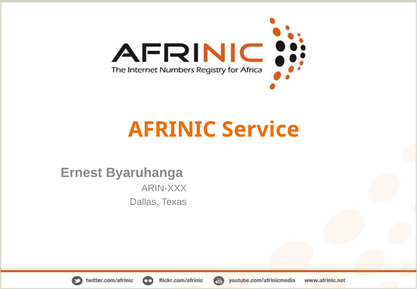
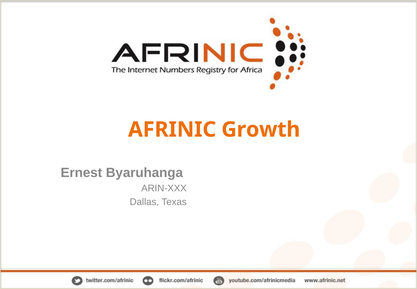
Service: Service -> Growth
